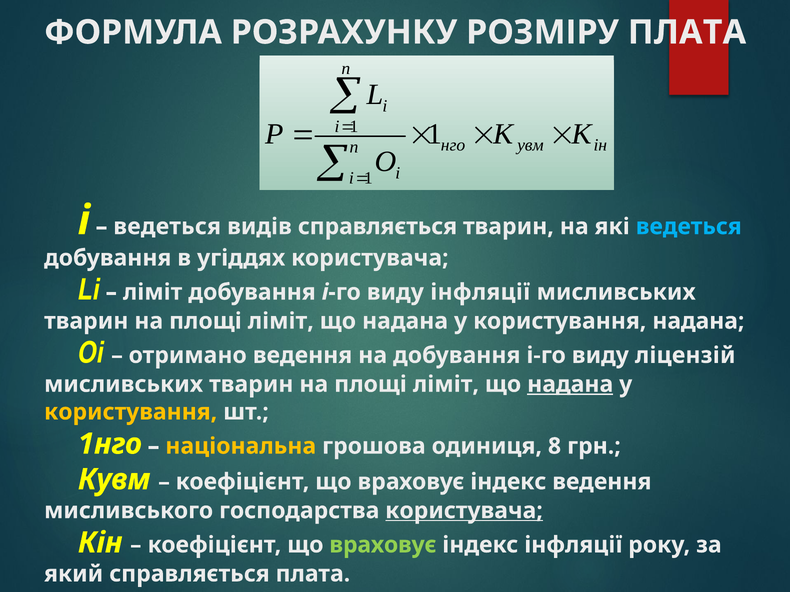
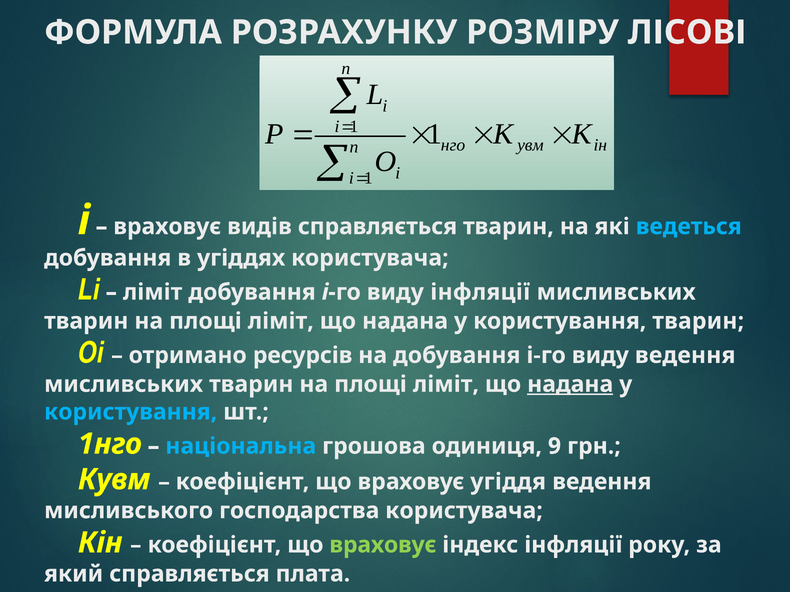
ПЛАТА at (687, 32): ПЛАТА -> ЛІСОВІ
ведеться at (167, 227): ведеться -> враховує
користування надана: надана -> тварин
отримано ведення: ведення -> ресурсів
виду ліцензій: ліцензій -> ведення
користування at (131, 412) colour: yellow -> light blue
національна colour: yellow -> light blue
8: 8 -> 9
індекс at (508, 482): індекс -> угіддя
користувача at (464, 511) underline: present -> none
